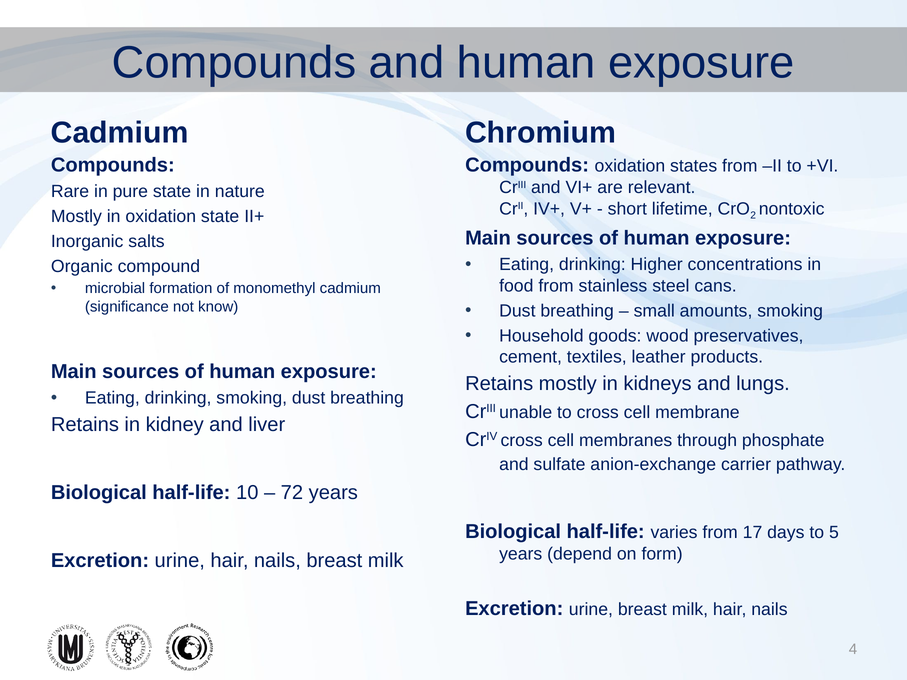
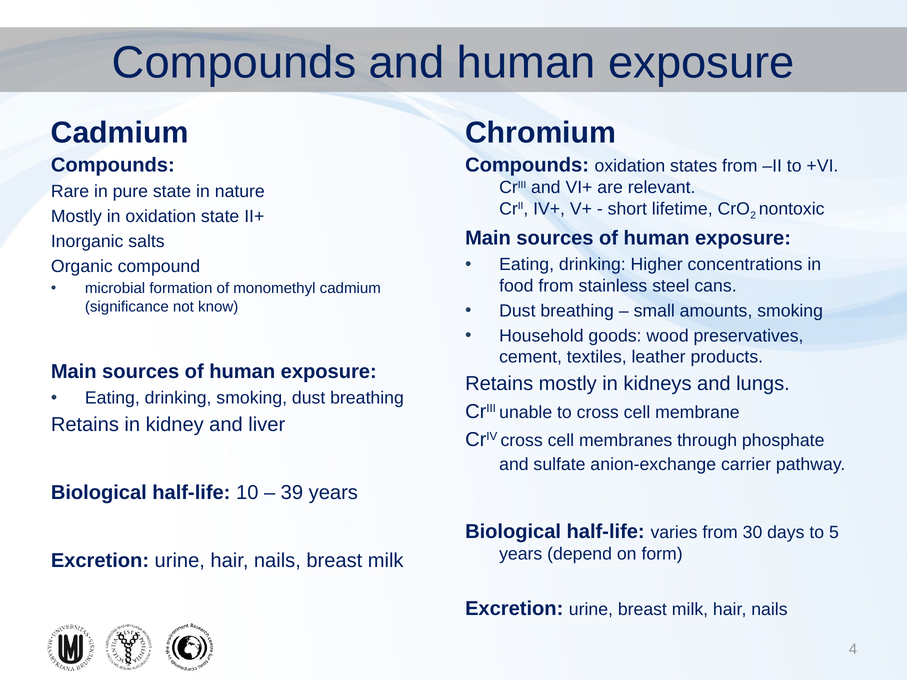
72: 72 -> 39
17: 17 -> 30
